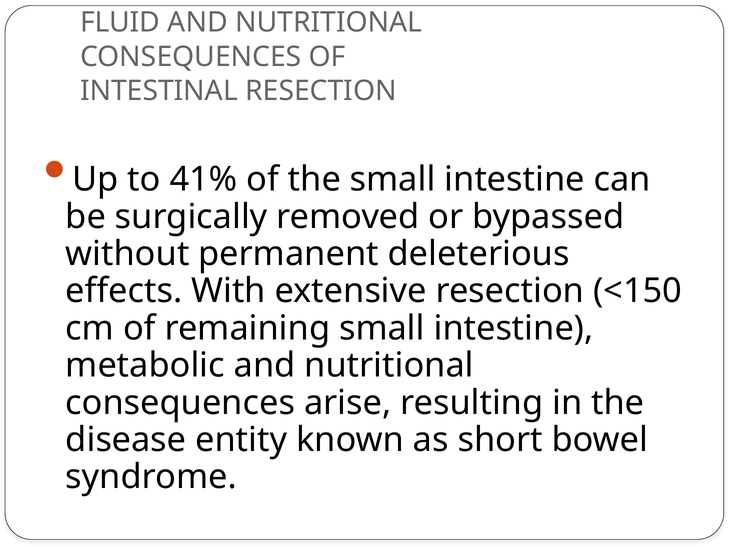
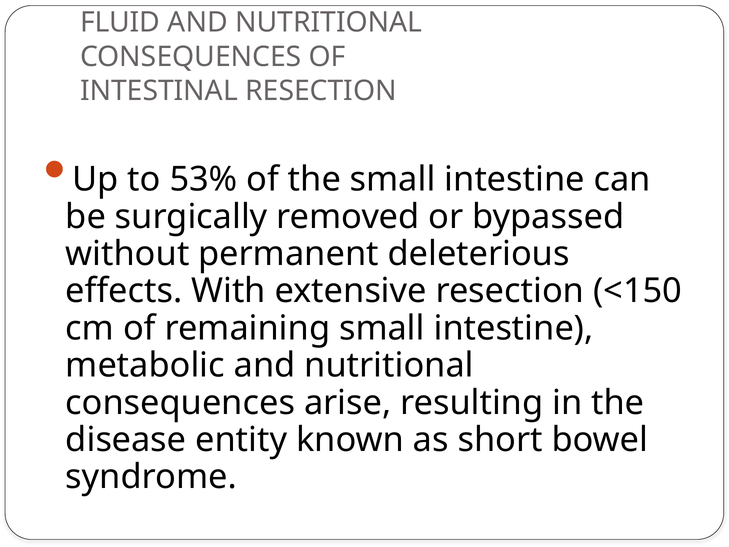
41%: 41% -> 53%
